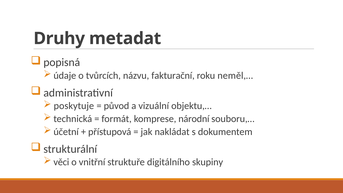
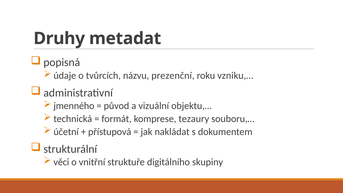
fakturační: fakturační -> prezenční
neměl,…: neměl,… -> vzniku,…
poskytuje: poskytuje -> jmenného
národní: národní -> tezaury
